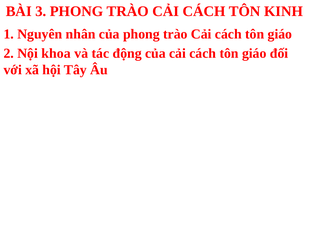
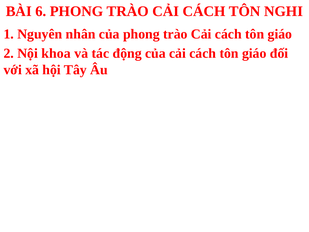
3: 3 -> 6
KINH: KINH -> NGHI
